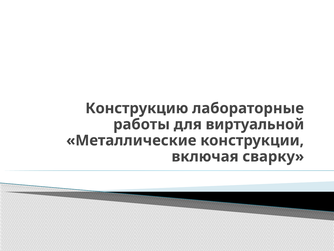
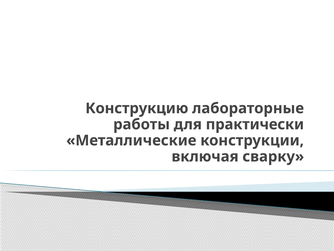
виртуальной: виртуальной -> практически
